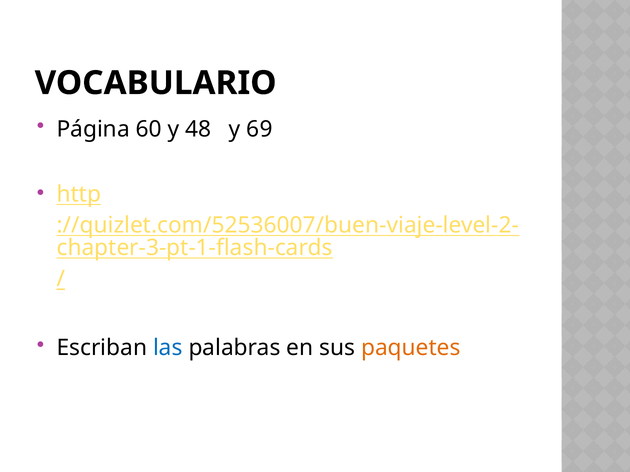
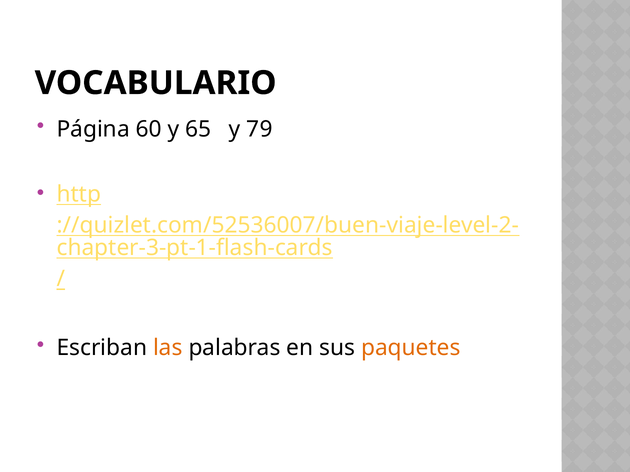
48: 48 -> 65
69: 69 -> 79
las colour: blue -> orange
